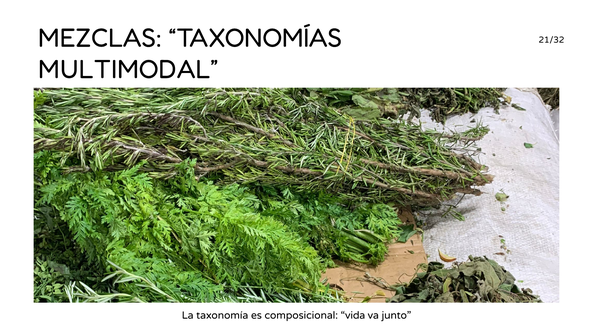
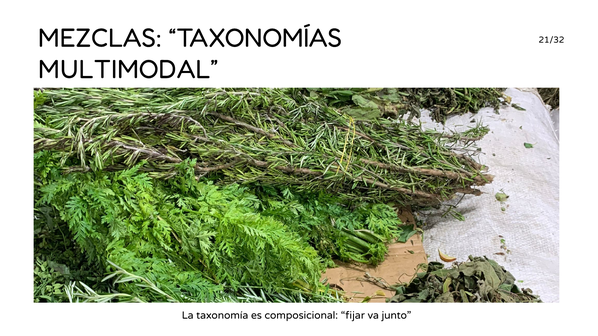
vida: vida -> fijar
